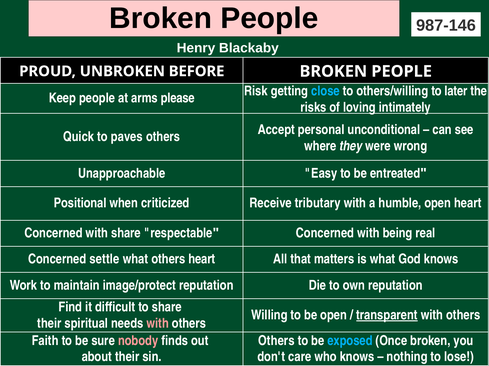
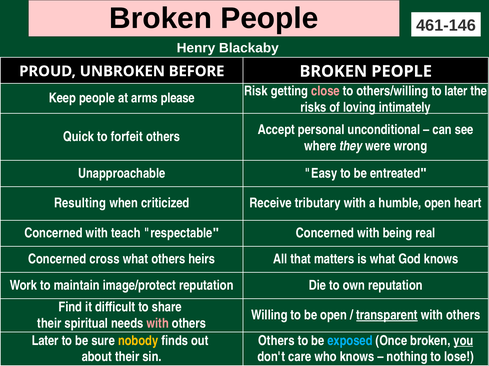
987-146: 987-146 -> 461-146
close colour: light blue -> pink
paves: paves -> forfeit
Positional: Positional -> Resulting
with share: share -> teach
settle: settle -> cross
others heart: heart -> heirs
Faith at (45, 341): Faith -> Later
nobody colour: pink -> yellow
you underline: none -> present
